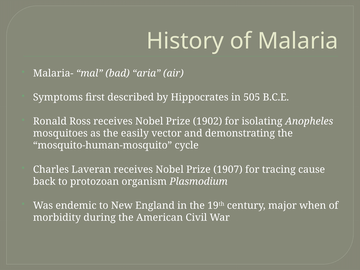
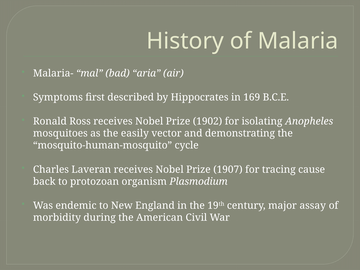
505: 505 -> 169
when: when -> assay
